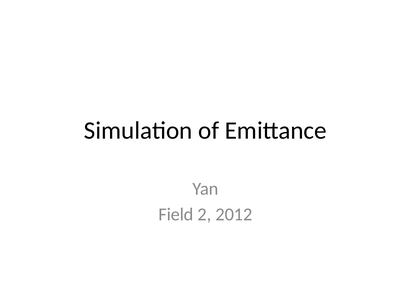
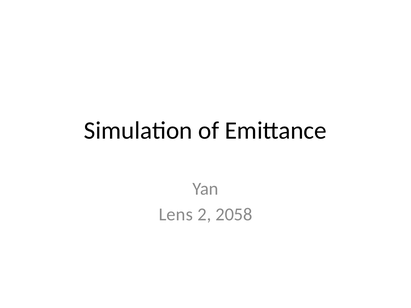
Field: Field -> Lens
2012: 2012 -> 2058
